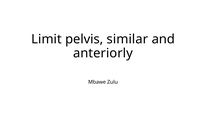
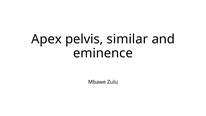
Limit: Limit -> Apex
anteriorly: anteriorly -> eminence
